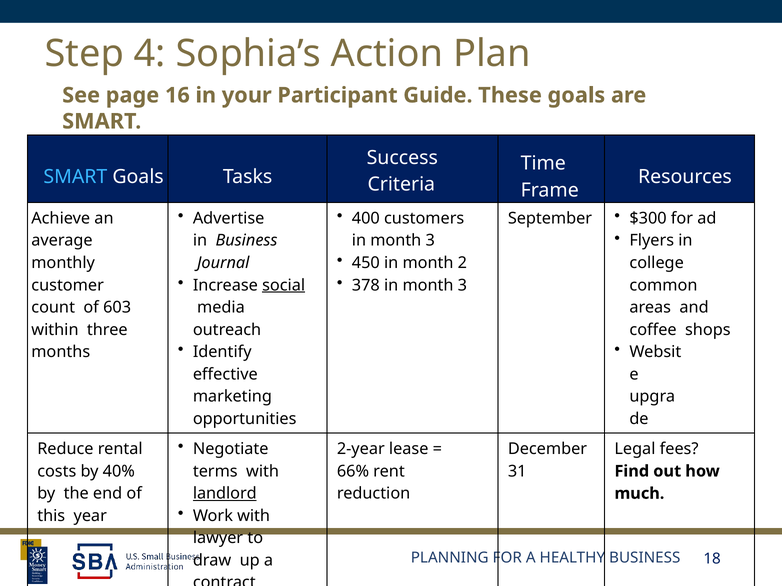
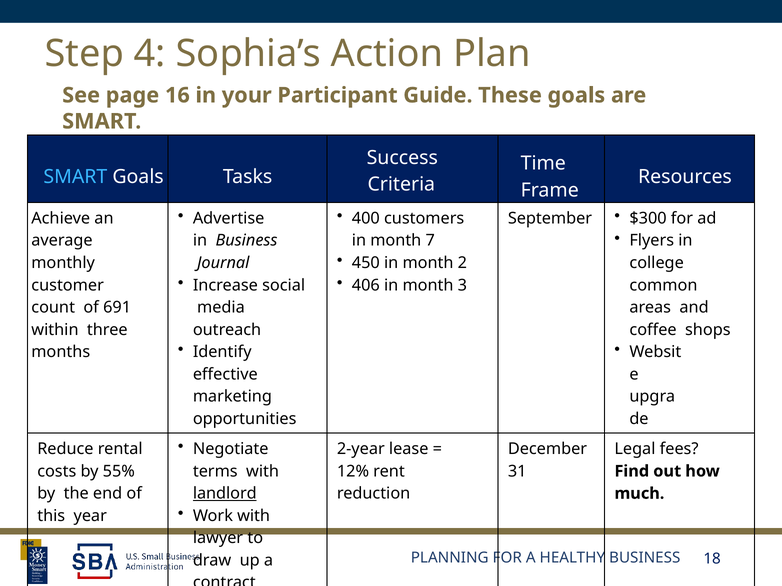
3 at (430, 241): 3 -> 7
social underline: present -> none
378: 378 -> 406
603: 603 -> 691
40%: 40% -> 55%
66%: 66% -> 12%
